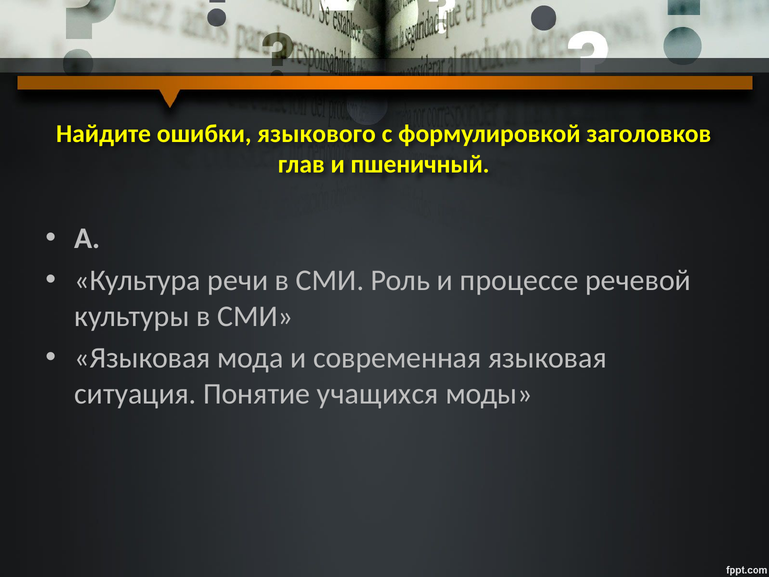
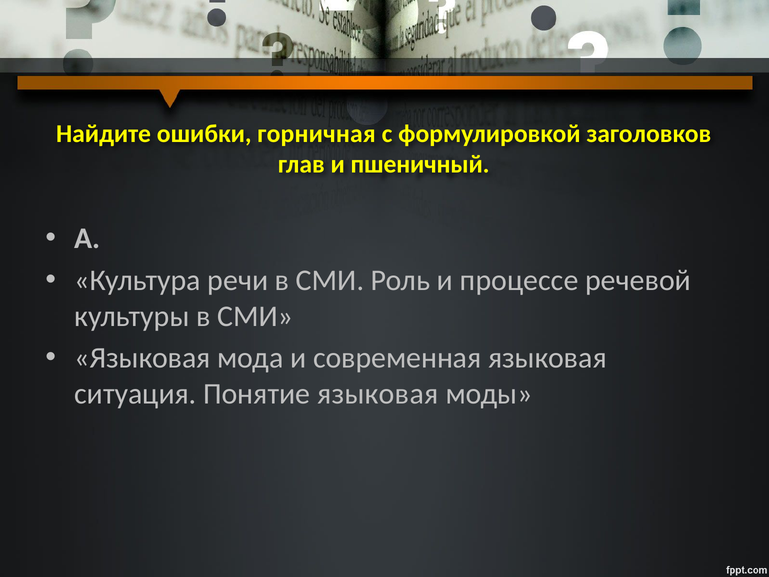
языкового: языкового -> горничная
Понятие учащихся: учащихся -> языковая
